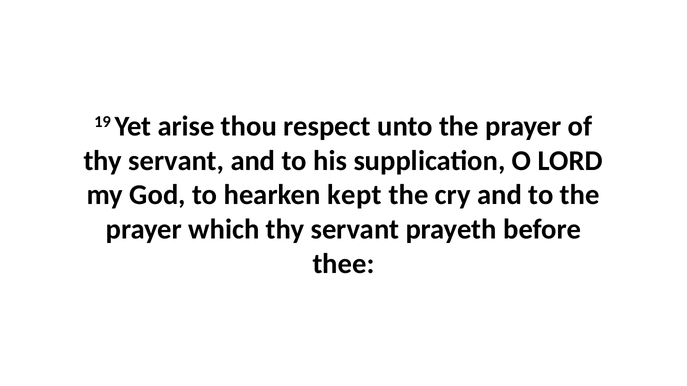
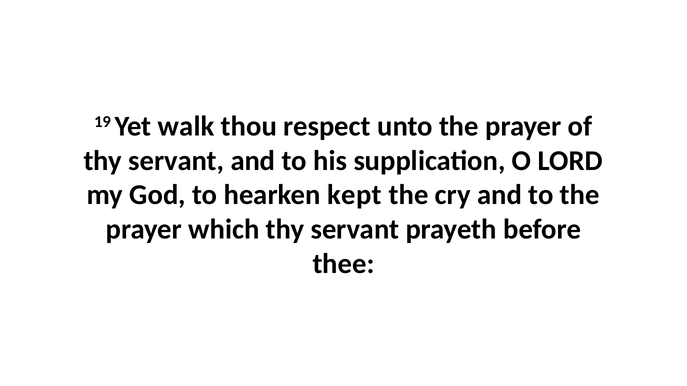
arise: arise -> walk
